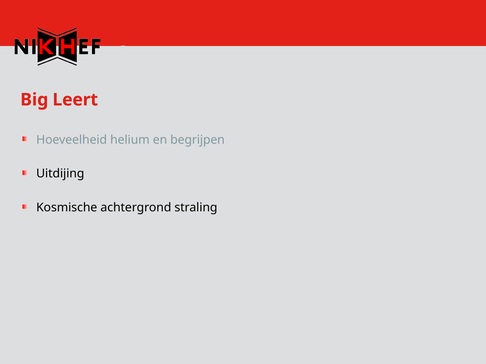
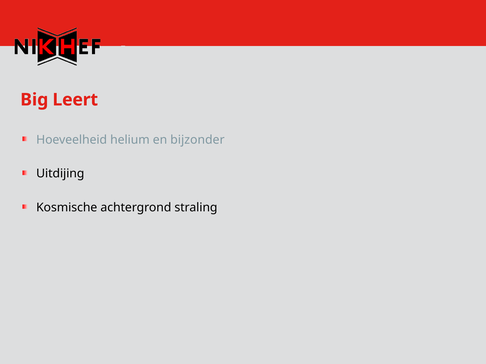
begrijpen: begrijpen -> bijzonder
